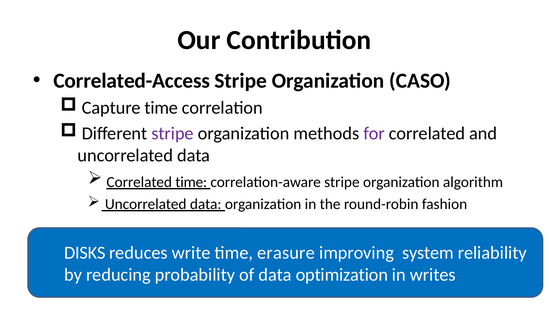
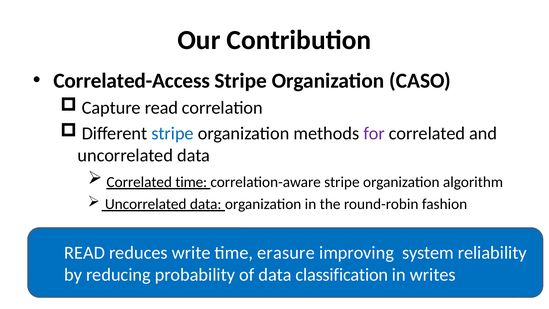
Capture time: time -> read
stripe at (173, 133) colour: purple -> blue
DISKS at (85, 253): DISKS -> READ
optimization: optimization -> classification
